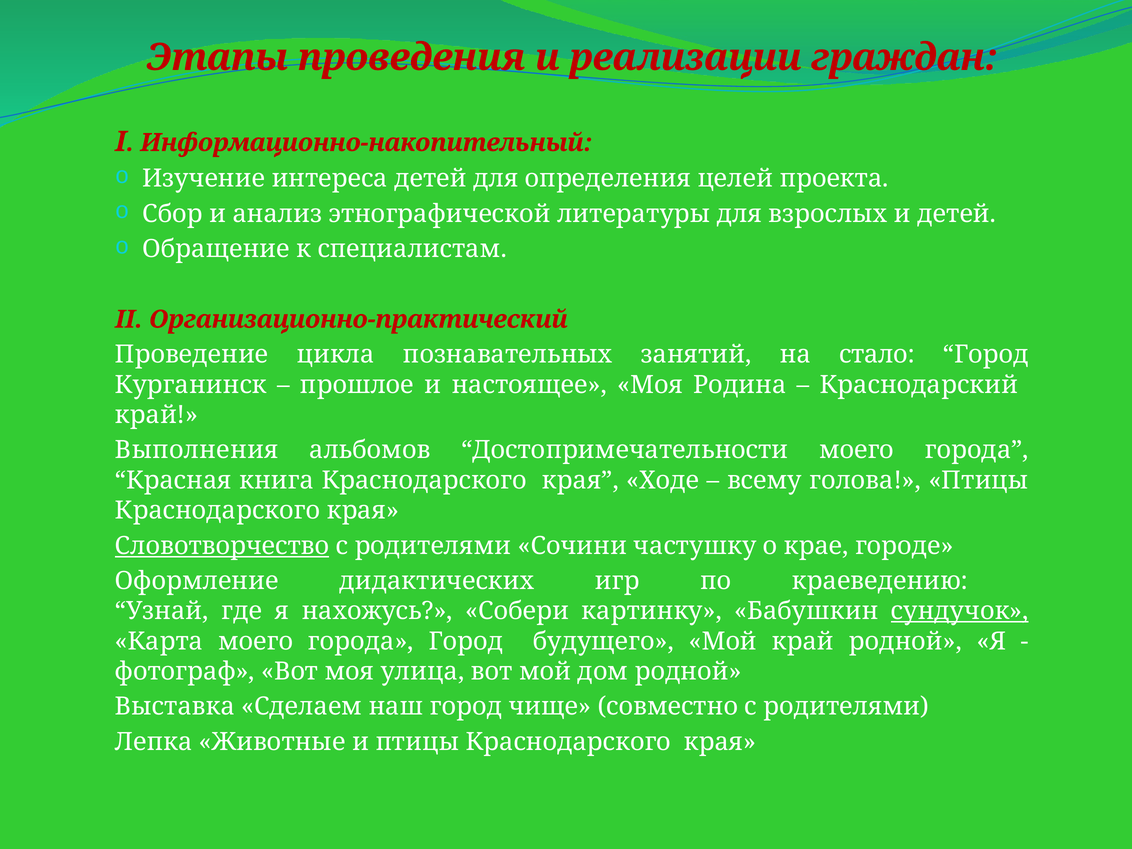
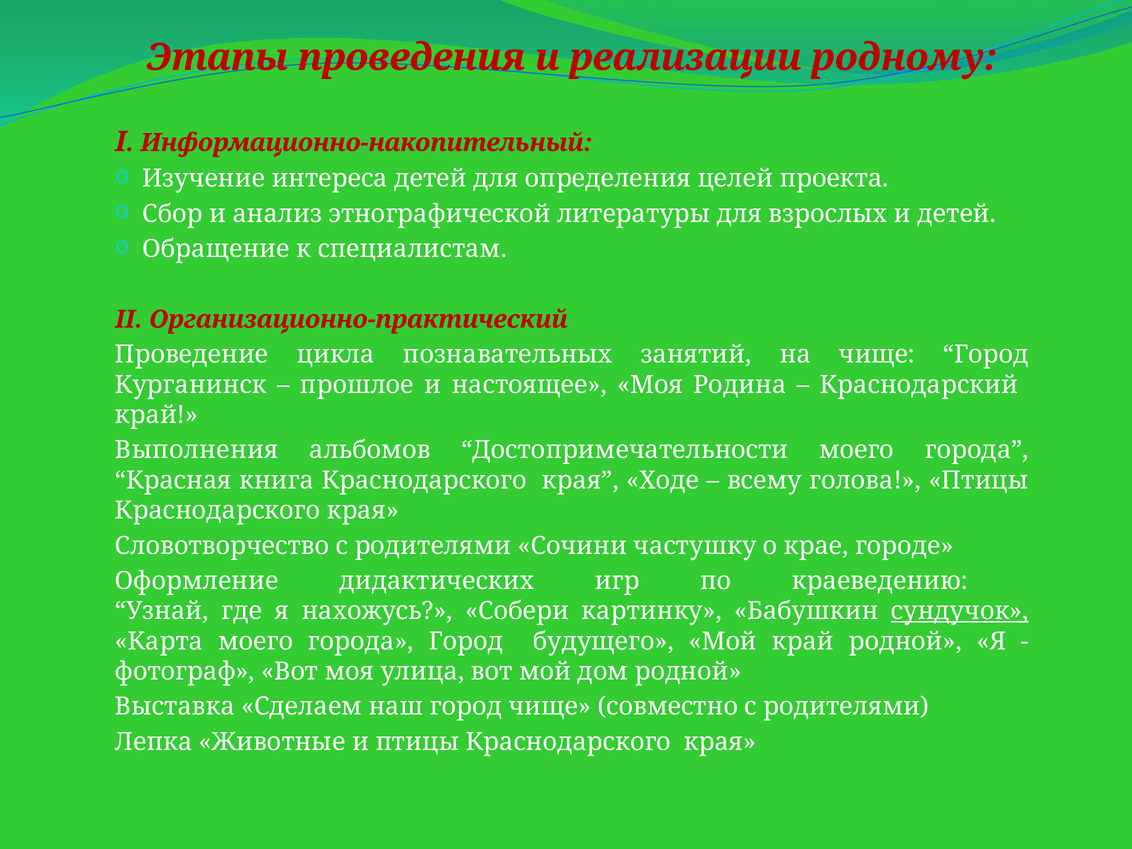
граждан: граждан -> родному
на стало: стало -> чище
Словотворчество underline: present -> none
